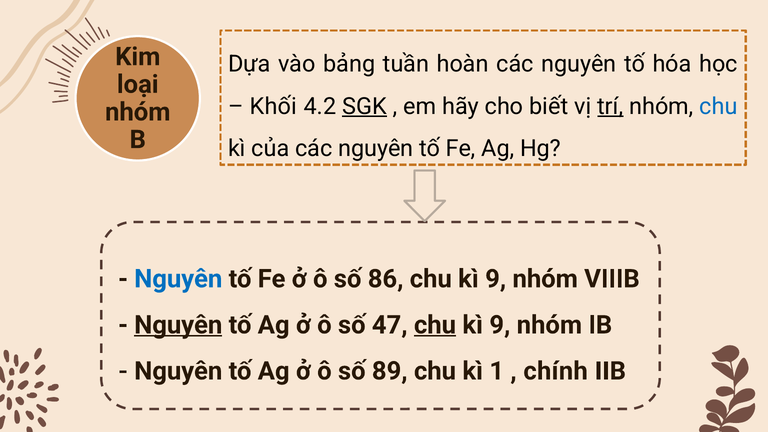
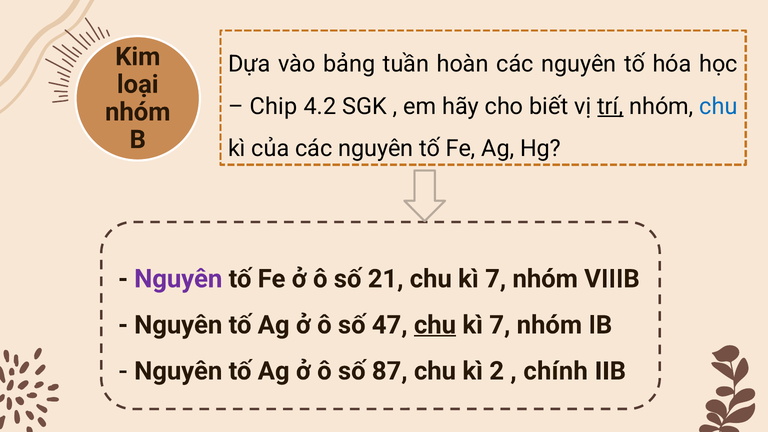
Khối: Khối -> Chip
SGK underline: present -> none
Nguyên at (178, 279) colour: blue -> purple
86: 86 -> 21
9 at (496, 279): 9 -> 7
Nguyên at (178, 325) underline: present -> none
9 at (500, 325): 9 -> 7
89: 89 -> 87
1: 1 -> 2
